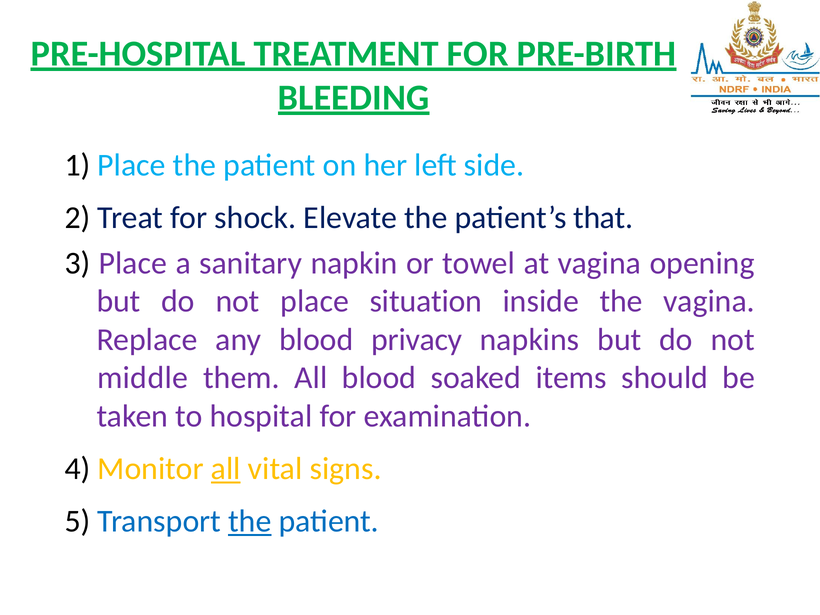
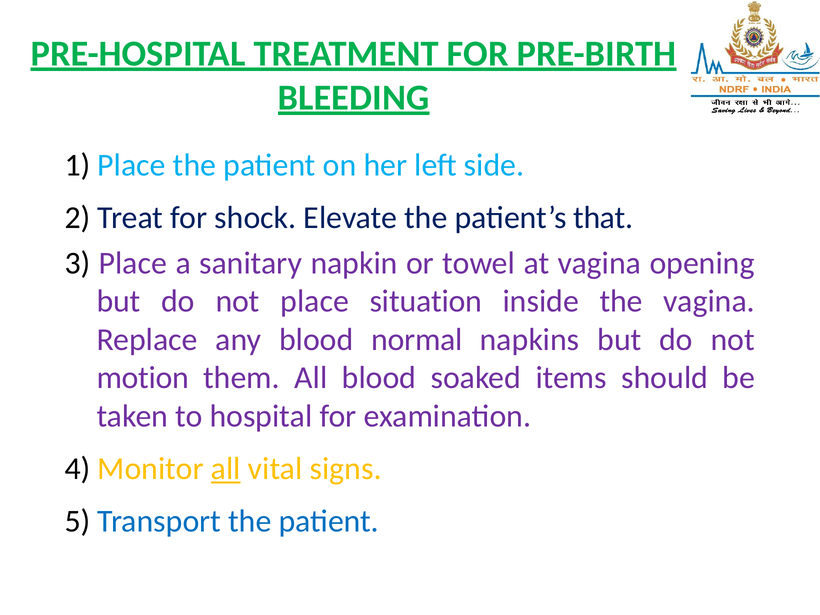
privacy: privacy -> normal
middle: middle -> motion
the at (250, 521) underline: present -> none
